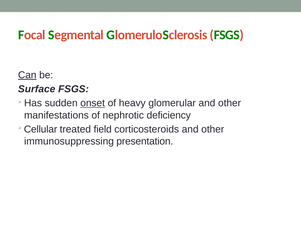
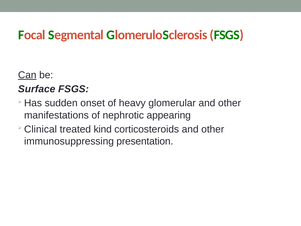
onset underline: present -> none
deficiency: deficiency -> appearing
Cellular: Cellular -> Clinical
field: field -> kind
